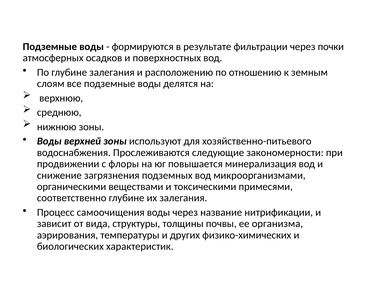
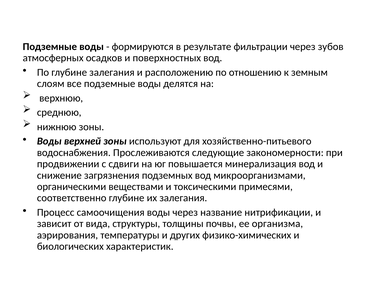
почки: почки -> зубов
флоры: флоры -> сдвиги
